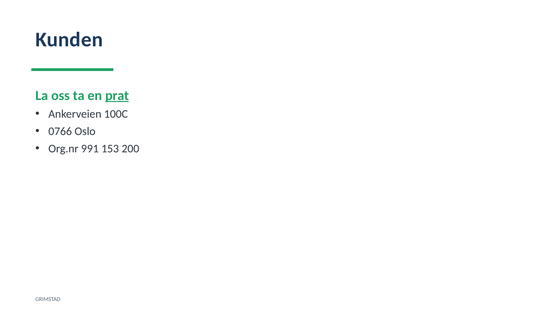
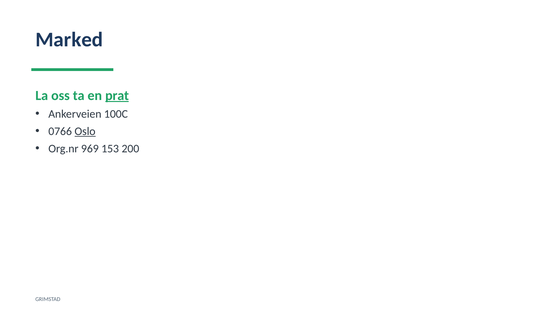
Kunden: Kunden -> Marked
Oslo underline: none -> present
991: 991 -> 969
